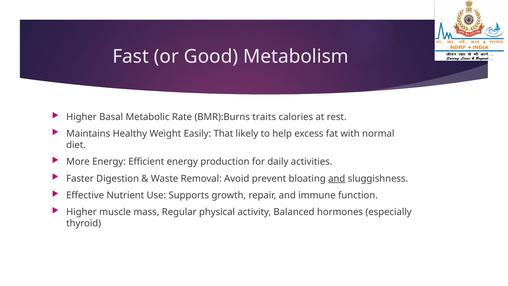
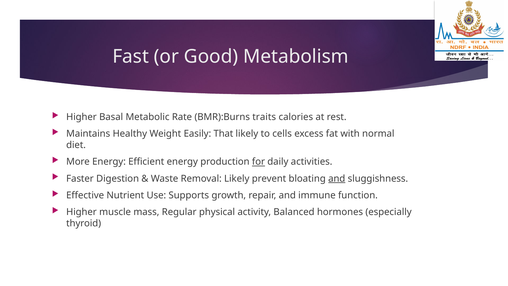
help: help -> cells
for underline: none -> present
Removal Avoid: Avoid -> Likely
